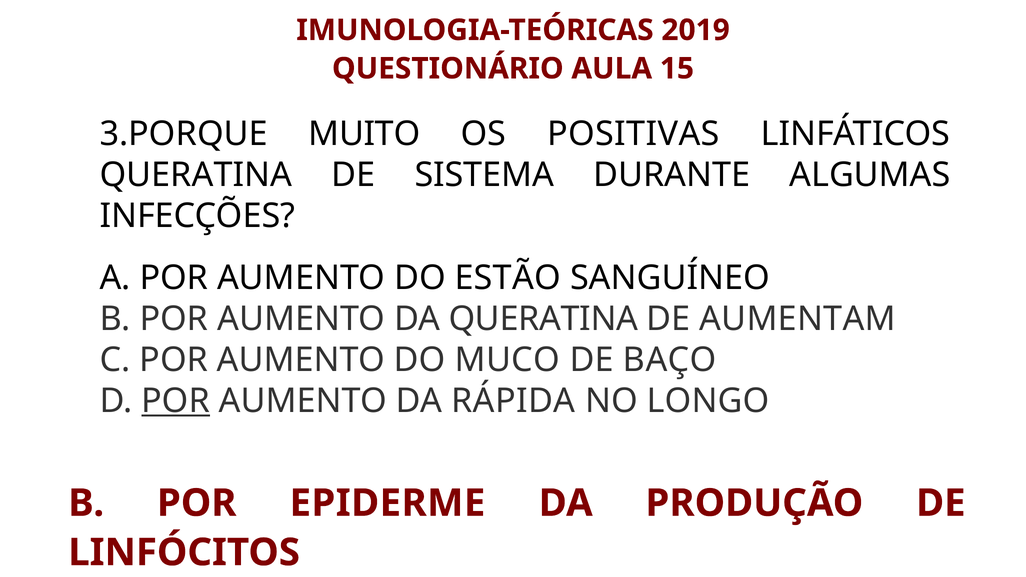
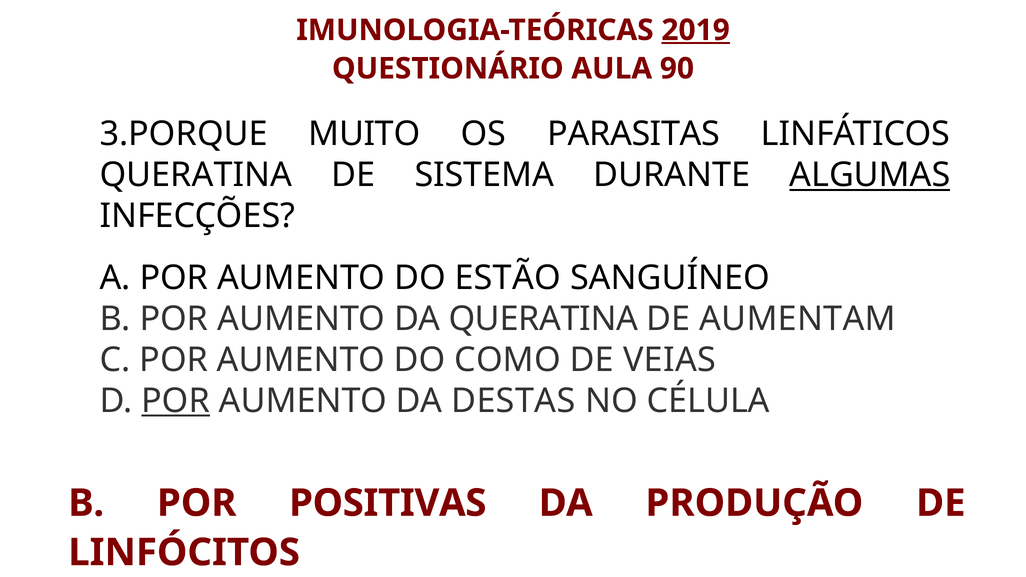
2019 underline: none -> present
15: 15 -> 90
POSITIVAS: POSITIVAS -> PARASITAS
ALGUMAS underline: none -> present
MUCO: MUCO -> COMO
BAÇO: BAÇO -> VEIAS
RÁPIDA: RÁPIDA -> DESTAS
LONGO: LONGO -> CÉLULA
EPIDERME: EPIDERME -> POSITIVAS
